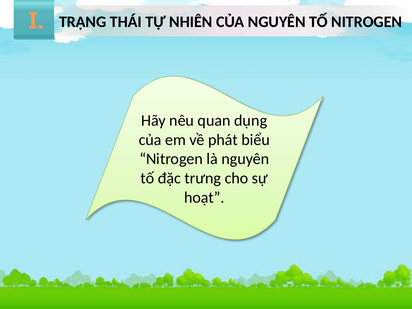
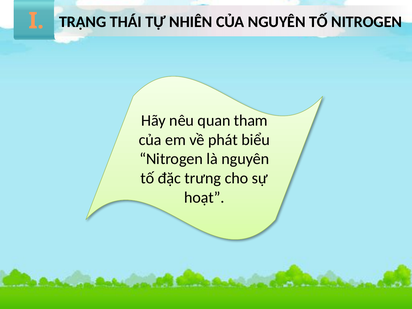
dụng: dụng -> tham
